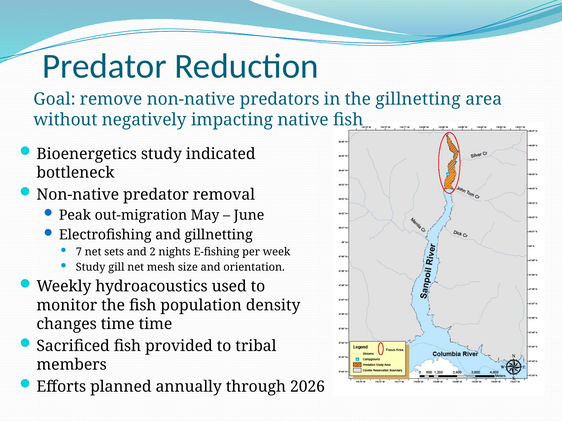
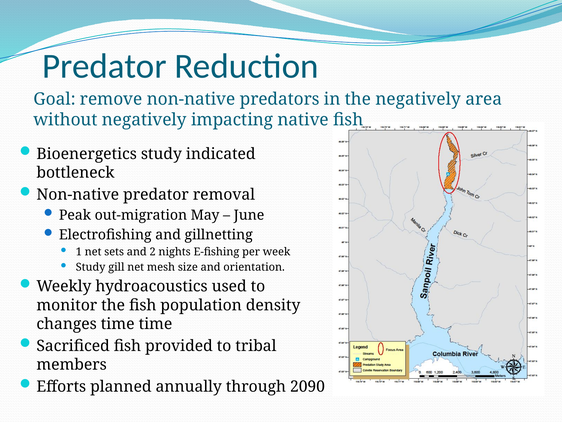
the gillnetting: gillnetting -> negatively
7: 7 -> 1
2026: 2026 -> 2090
